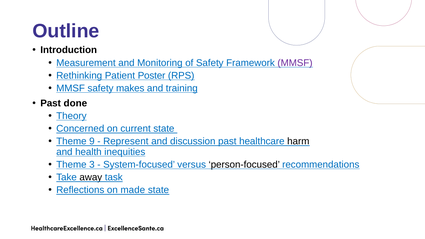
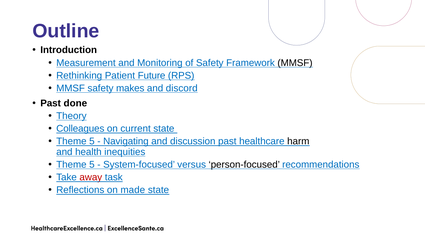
MMSF at (295, 63) colour: purple -> black
Poster: Poster -> Future
training: training -> discord
Concerned: Concerned -> Colleagues
9 at (92, 141): 9 -> 5
Represent: Represent -> Navigating
3 at (92, 165): 3 -> 5
away colour: black -> red
